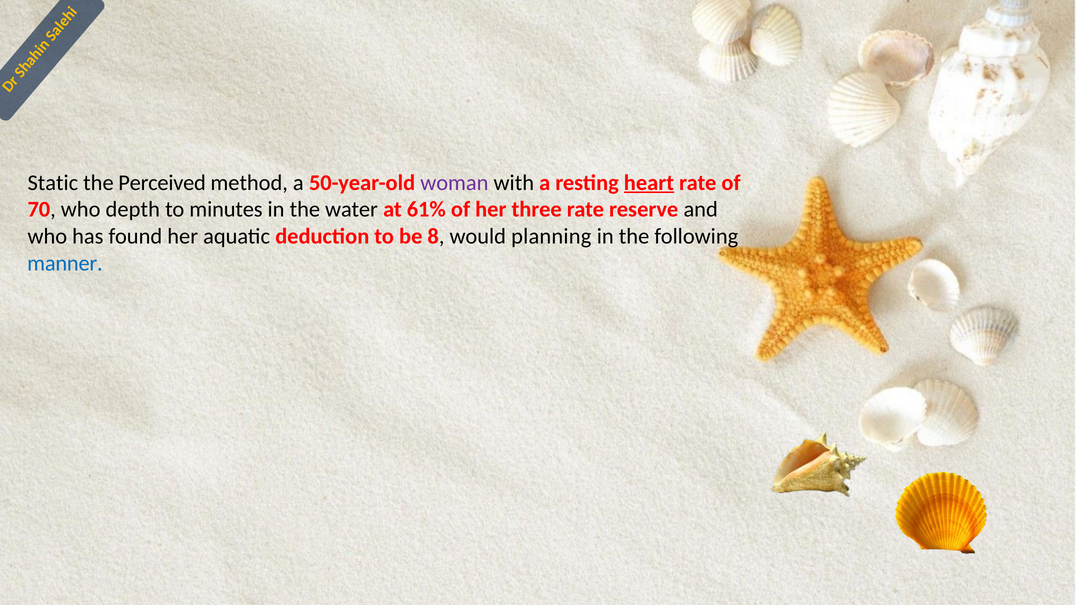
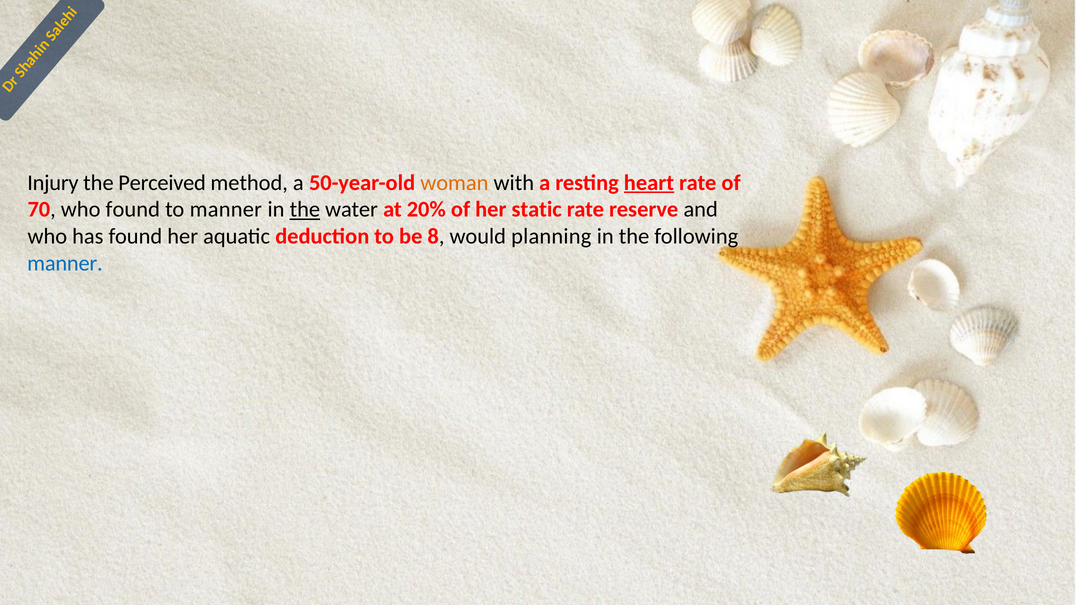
Static: Static -> Injury
woman colour: purple -> orange
who depth: depth -> found
to minutes: minutes -> manner
the at (305, 210) underline: none -> present
61%: 61% -> 20%
three: three -> static
